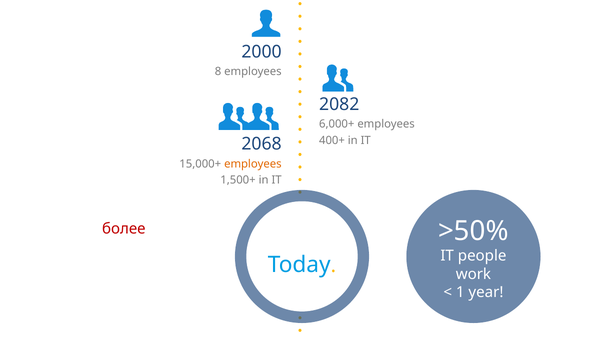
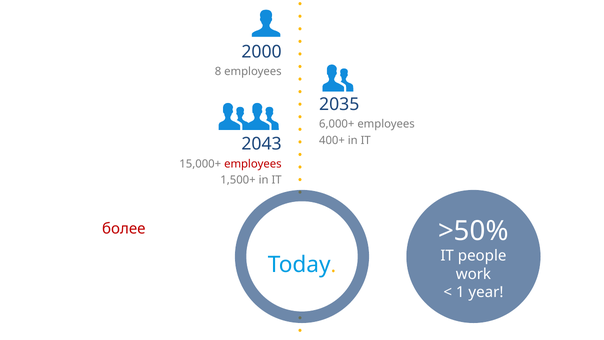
2082: 2082 -> 2035
2068: 2068 -> 2043
employees at (253, 164) colour: orange -> red
